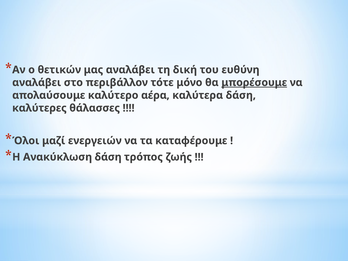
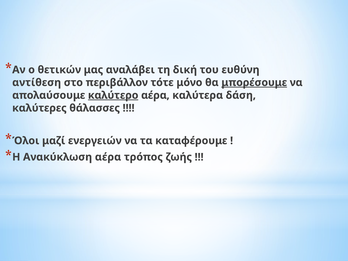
αναλάβει at (37, 83): αναλάβει -> αντίθεση
καλύτερο underline: none -> present
Ανακύκλωση δάση: δάση -> αέρα
